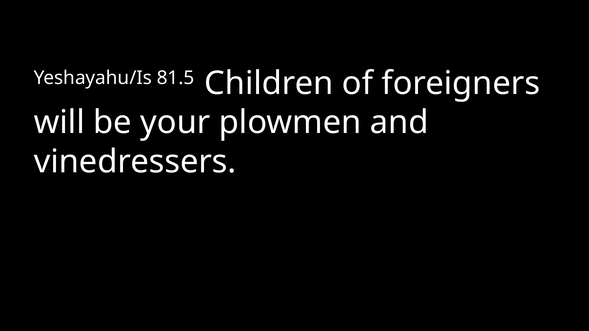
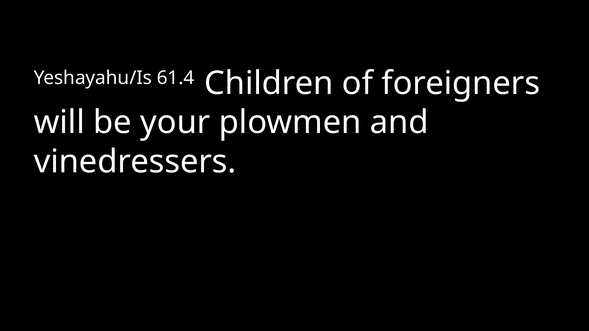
81.5: 81.5 -> 61.4
